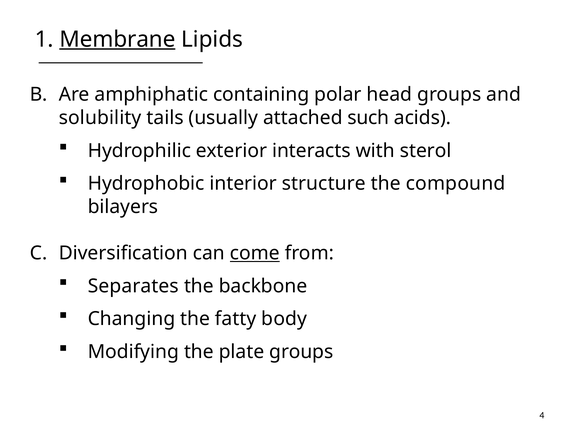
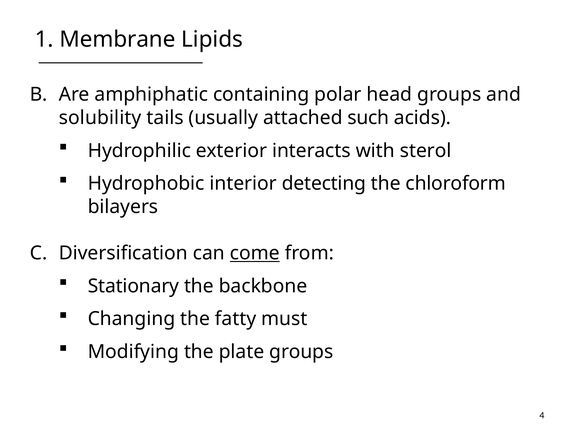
Membrane underline: present -> none
structure: structure -> detecting
compound: compound -> chloroform
Separates: Separates -> Stationary
body: body -> must
